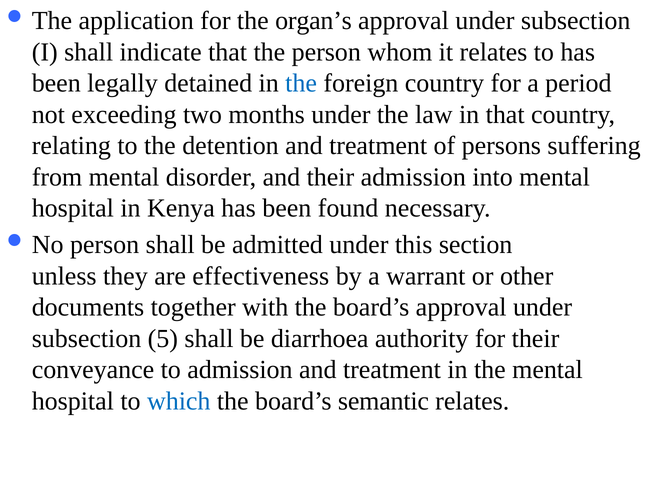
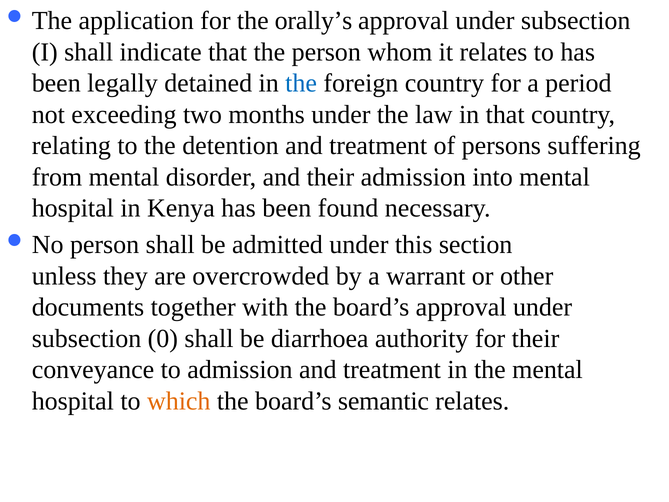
organ’s: organ’s -> orally’s
effectiveness: effectiveness -> overcrowded
5: 5 -> 0
which colour: blue -> orange
